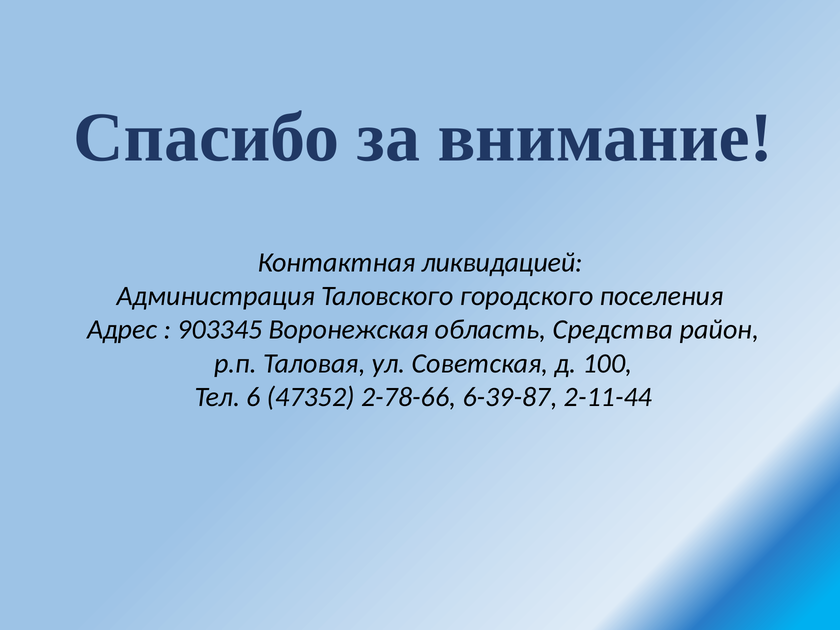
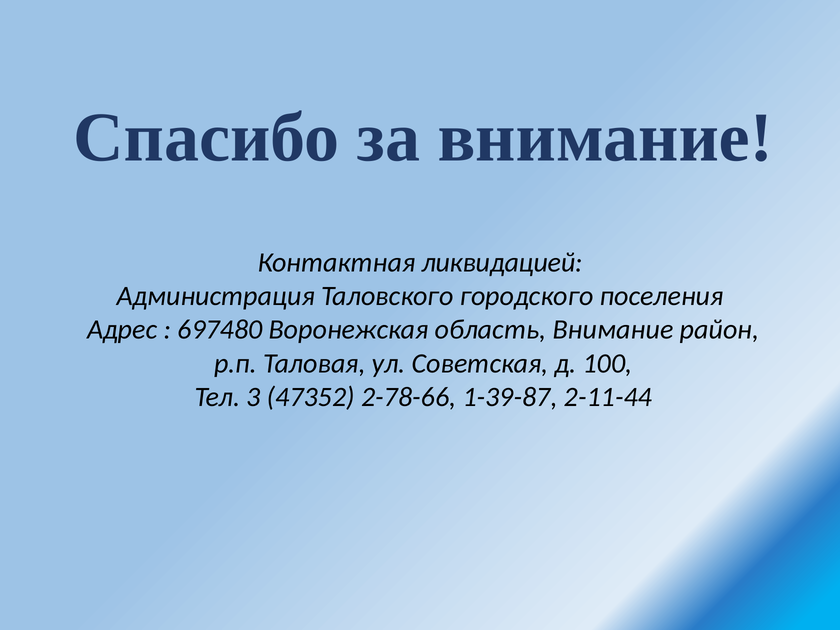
903345: 903345 -> 697480
область Средства: Средства -> Внимание
6: 6 -> 3
6-39-87: 6-39-87 -> 1-39-87
